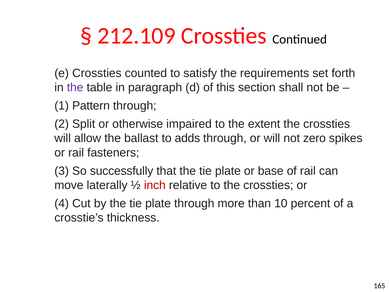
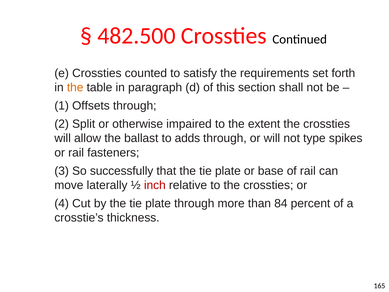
212.109: 212.109 -> 482.500
the at (75, 87) colour: purple -> orange
Pattern: Pattern -> Offsets
zero: zero -> type
10: 10 -> 84
